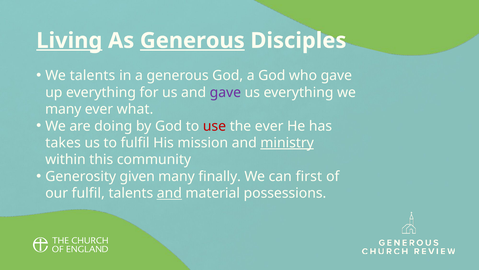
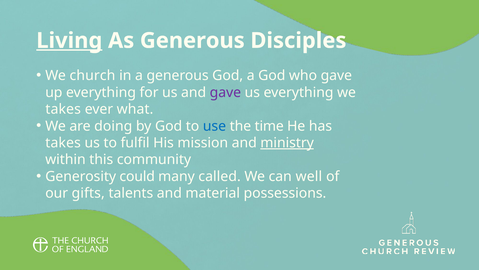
Generous at (192, 41) underline: present -> none
We talents: talents -> church
many at (63, 109): many -> takes
use colour: red -> blue
the ever: ever -> time
given: given -> could
finally: finally -> called
first: first -> well
our fulfil: fulfil -> gifts
and at (169, 193) underline: present -> none
